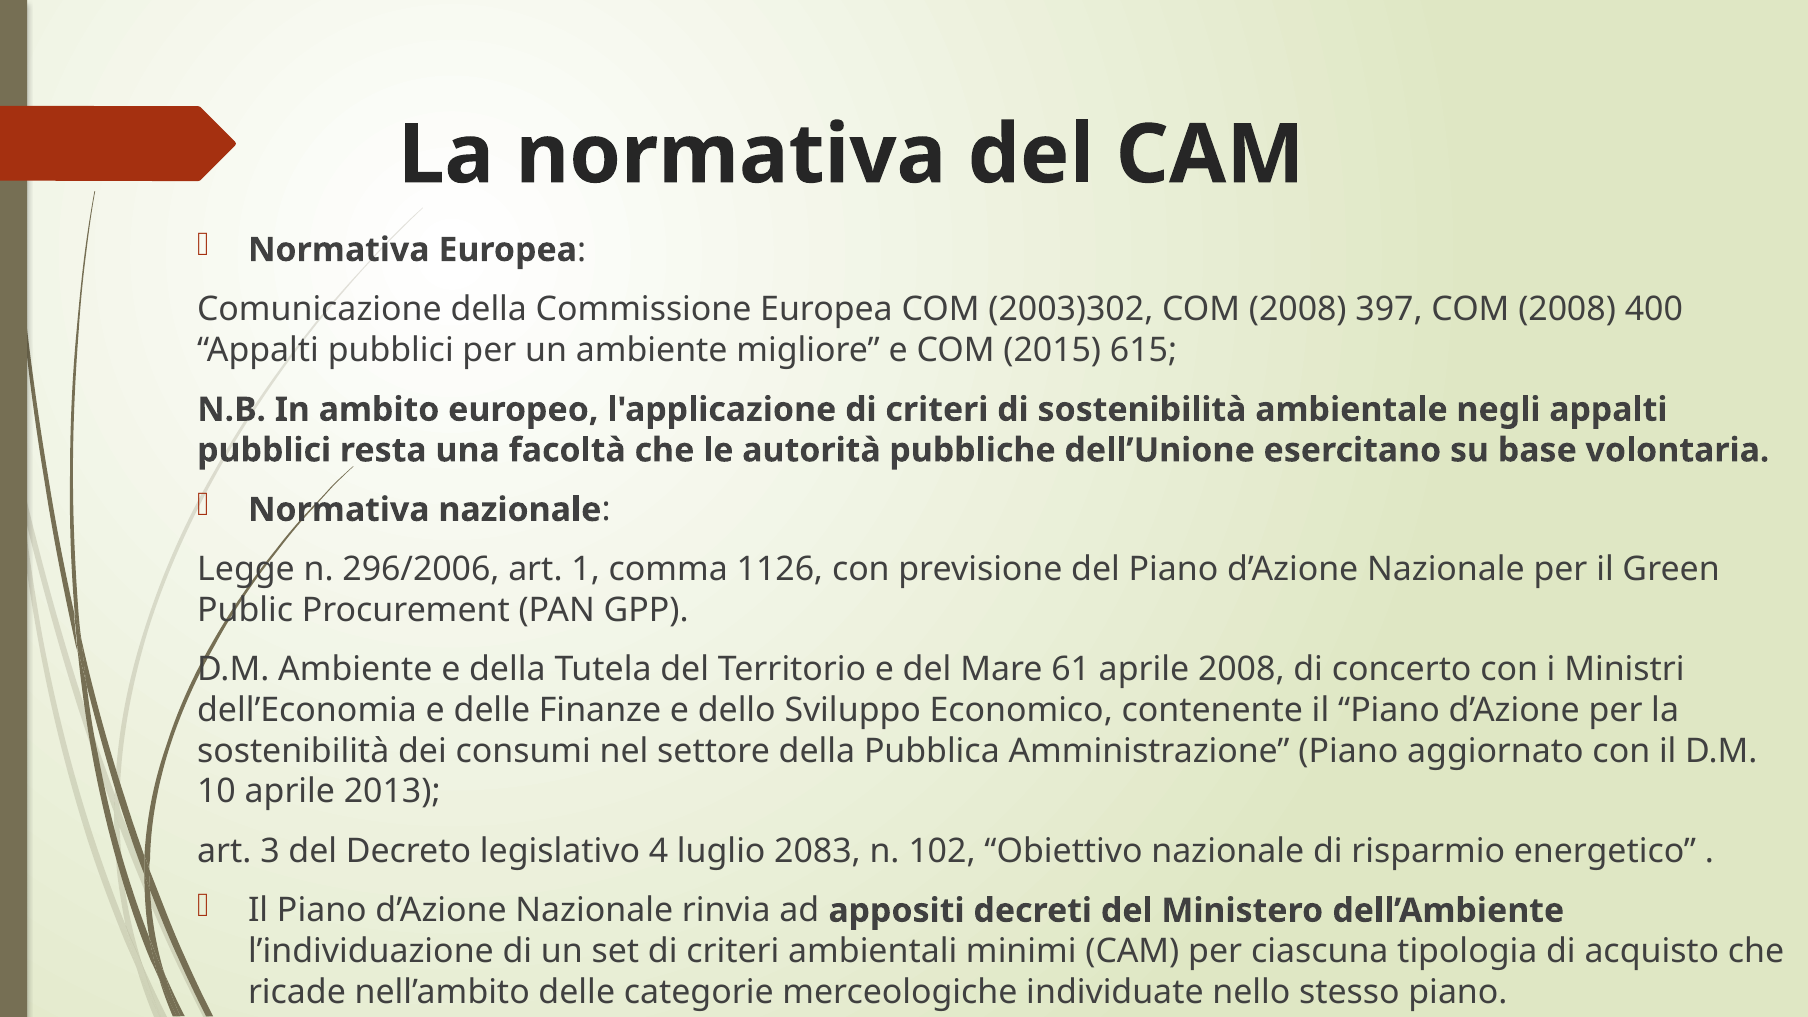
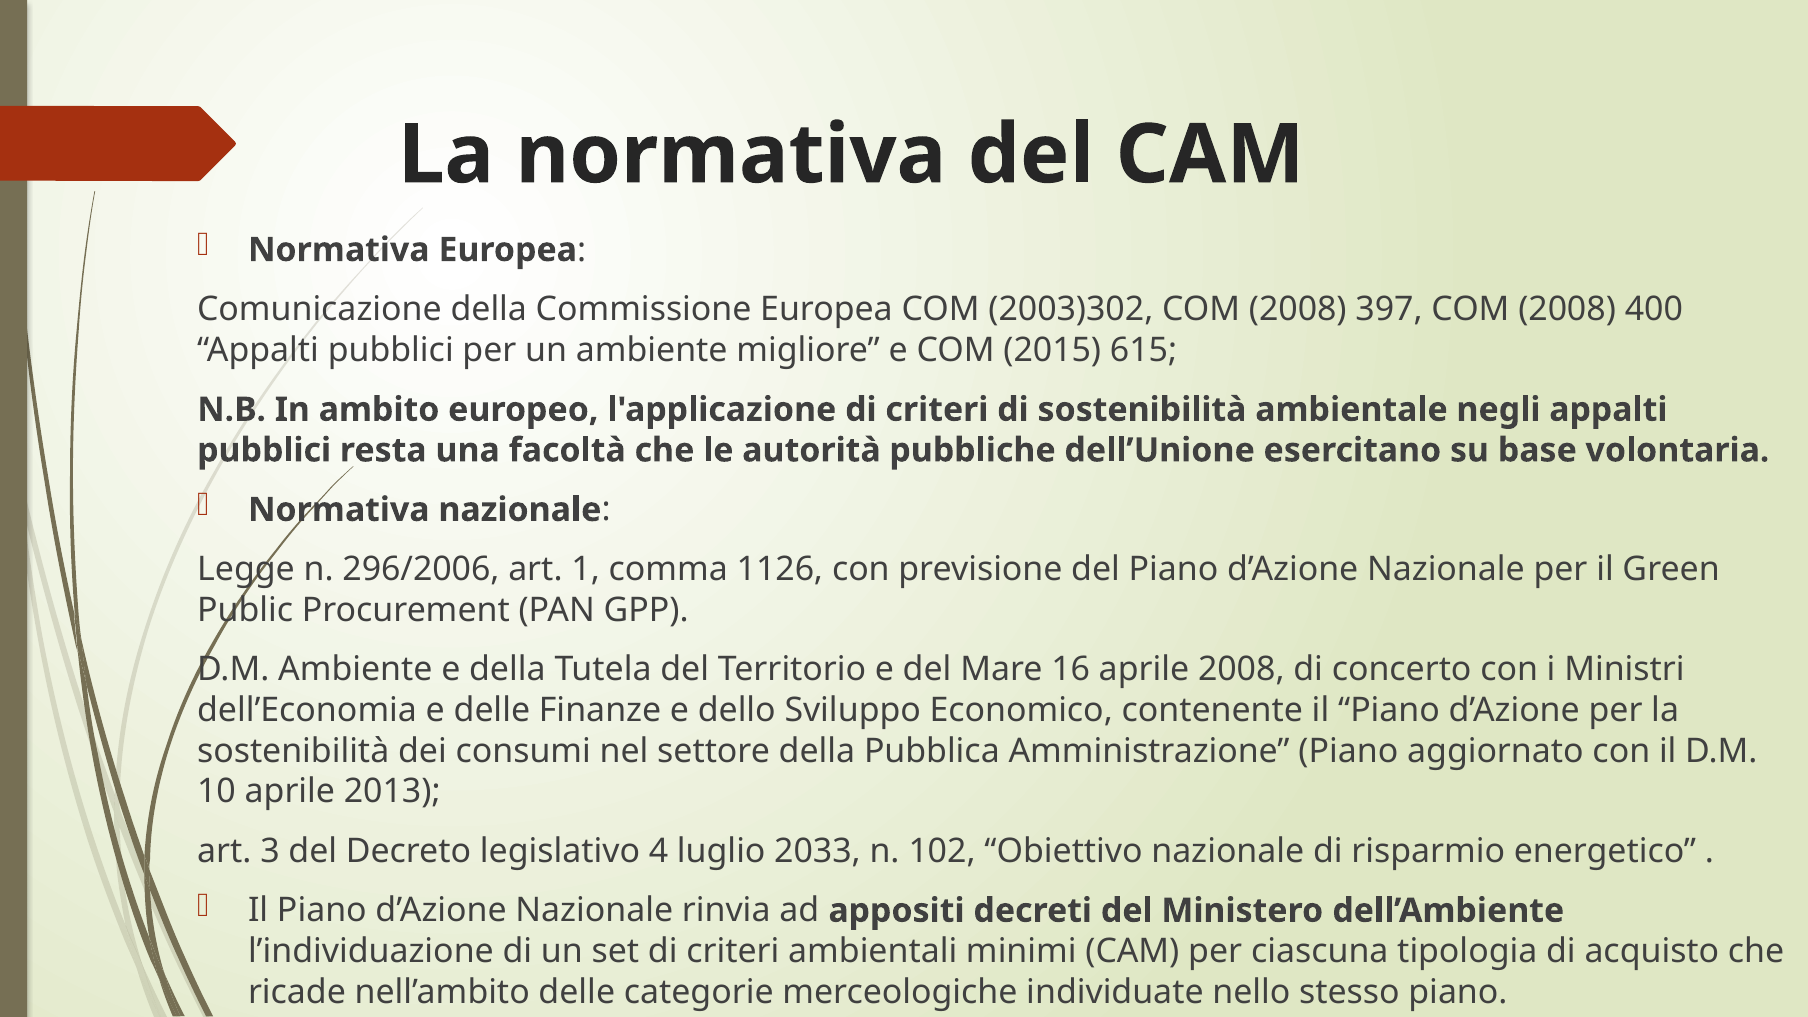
61: 61 -> 16
2083: 2083 -> 2033
